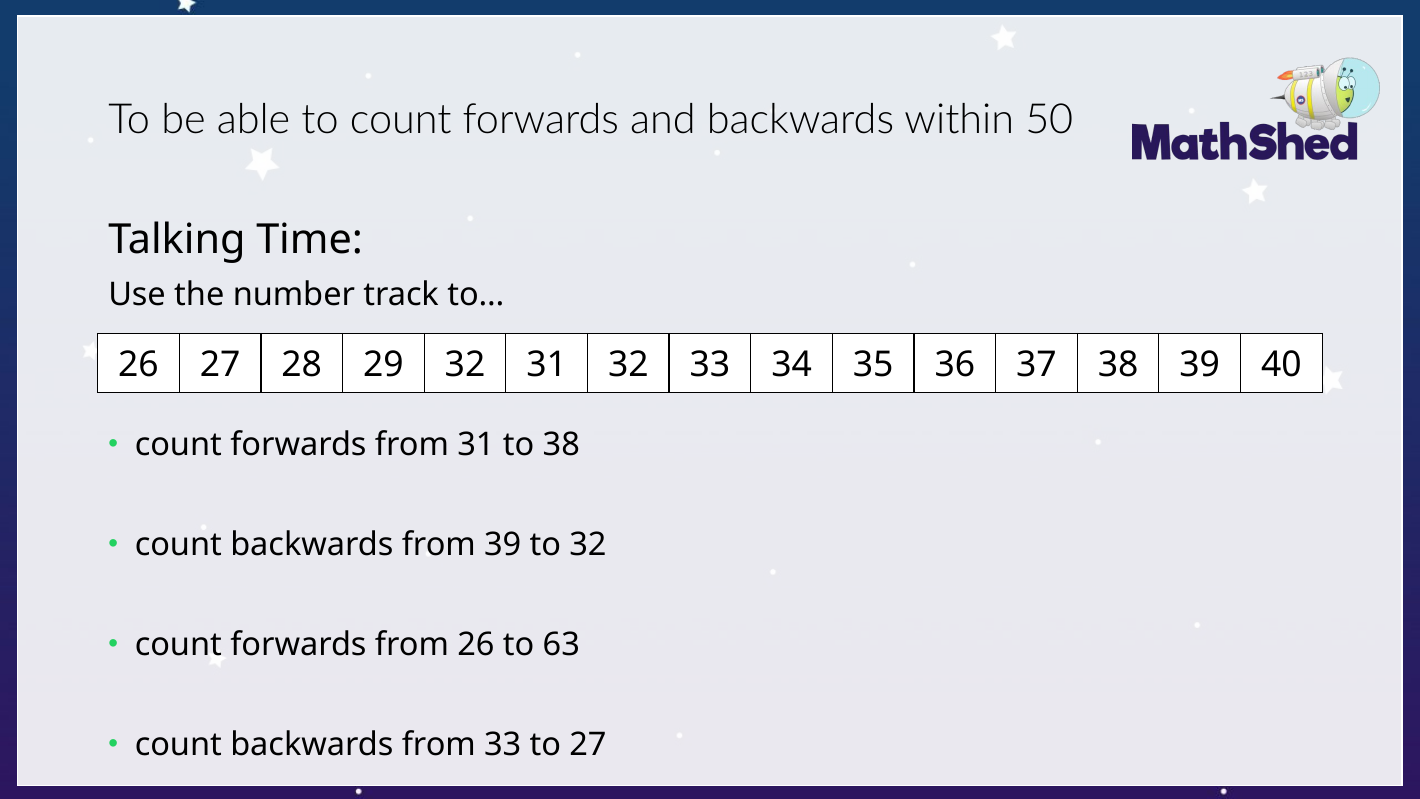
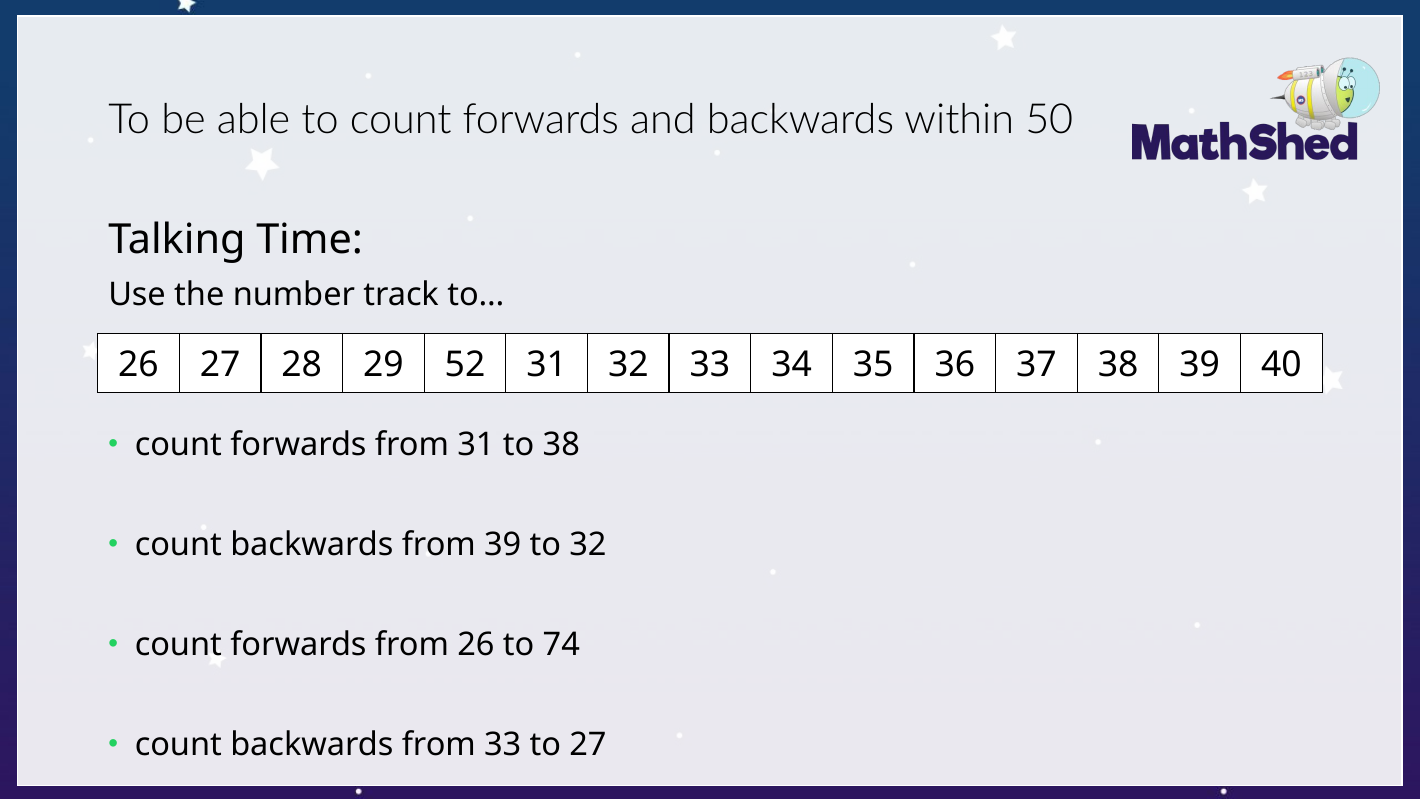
29 32: 32 -> 52
63: 63 -> 74
